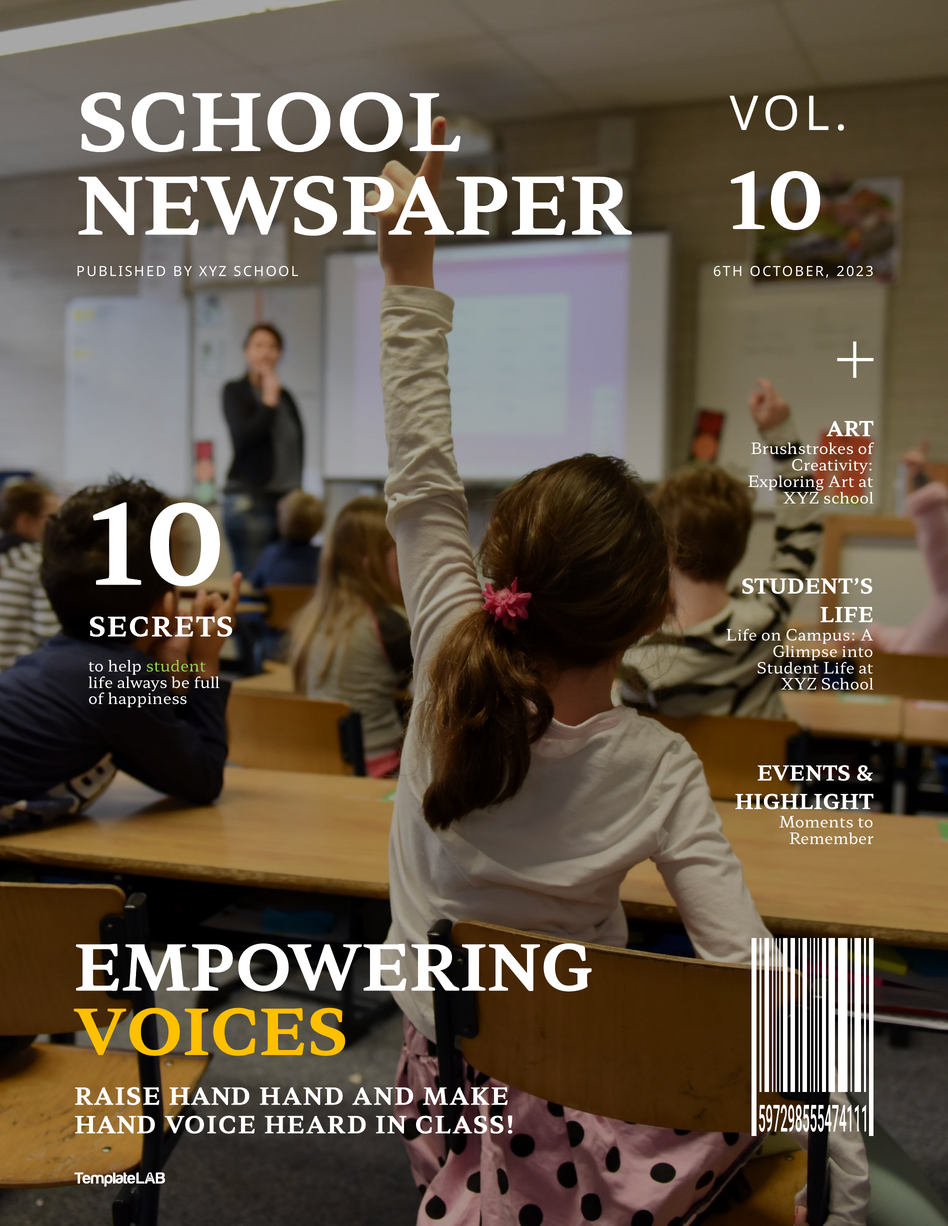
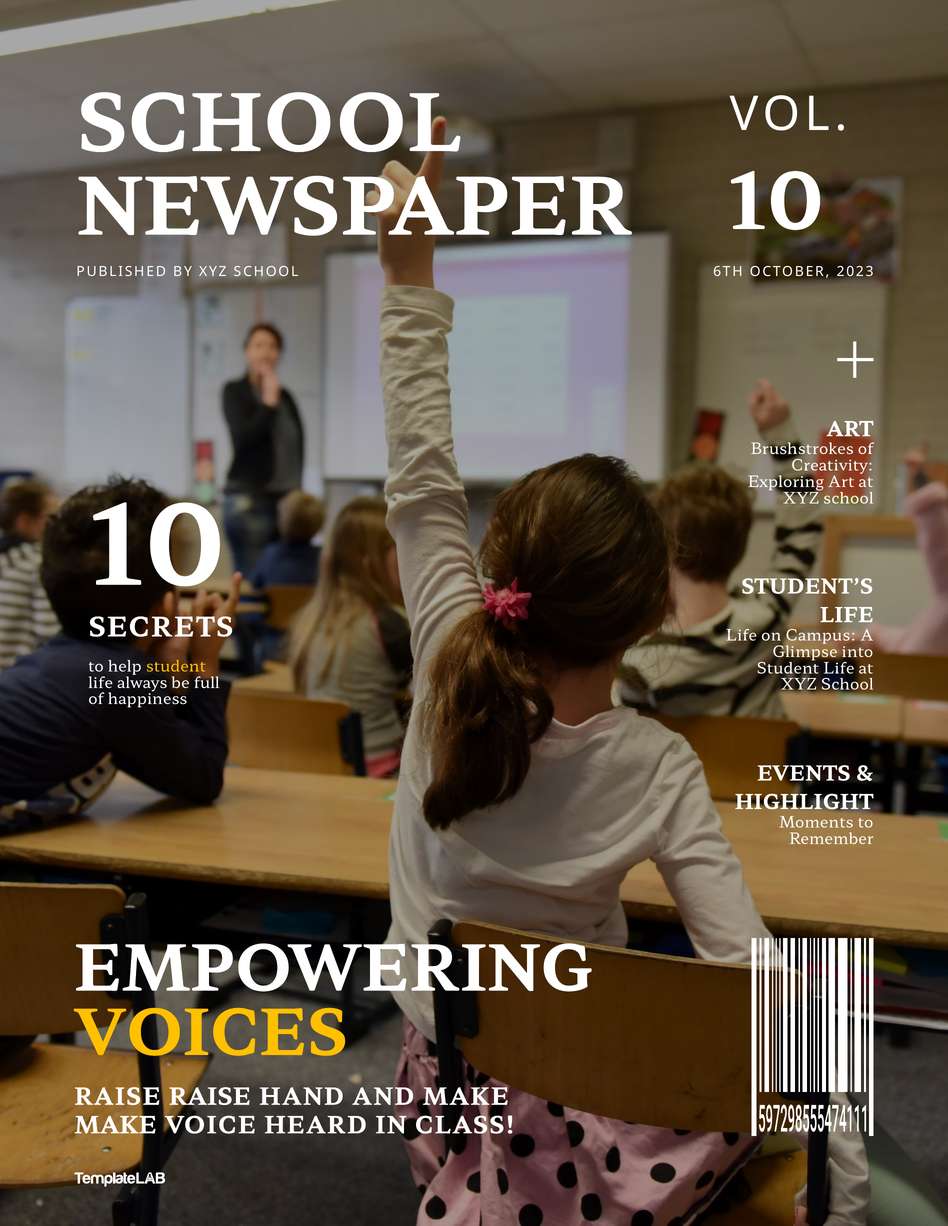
student at (176, 667) colour: light green -> yellow
RAISE HAND: HAND -> RAISE
HAND at (115, 1126): HAND -> MAKE
